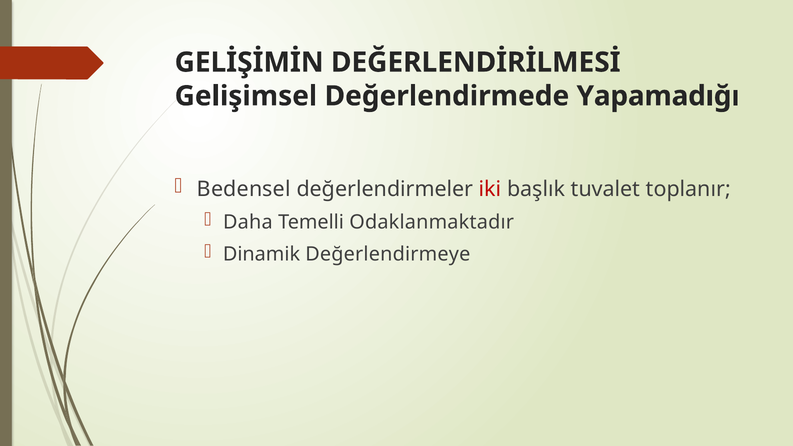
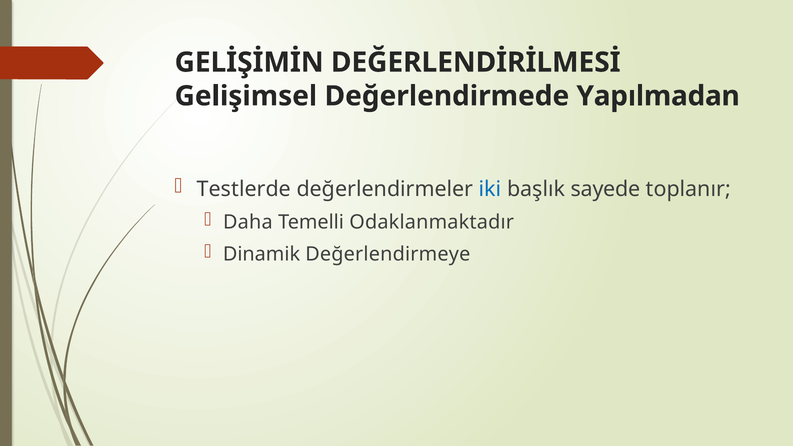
Yapamadığı: Yapamadığı -> Yapılmadan
Bedensel: Bedensel -> Testlerde
iki colour: red -> blue
tuvalet: tuvalet -> sayede
